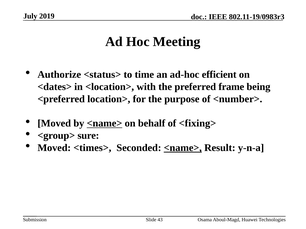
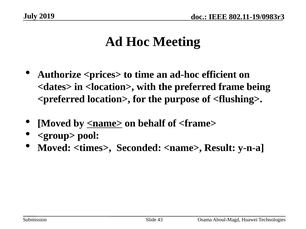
<status>: <status> -> <prices>
<number>: <number> -> <flushing>
<fixing>: <fixing> -> <frame>
sure: sure -> pool
<name> at (183, 148) underline: present -> none
